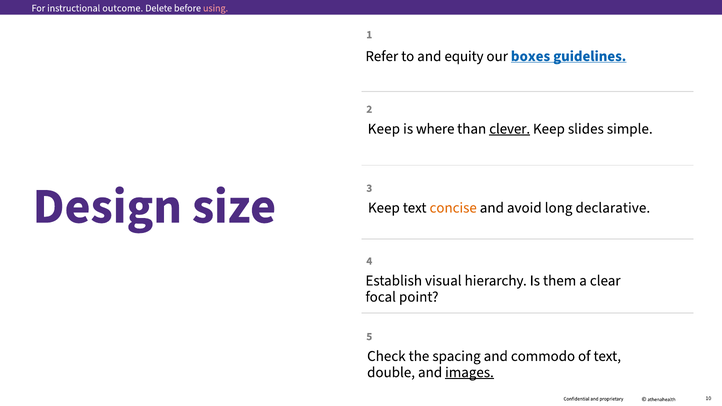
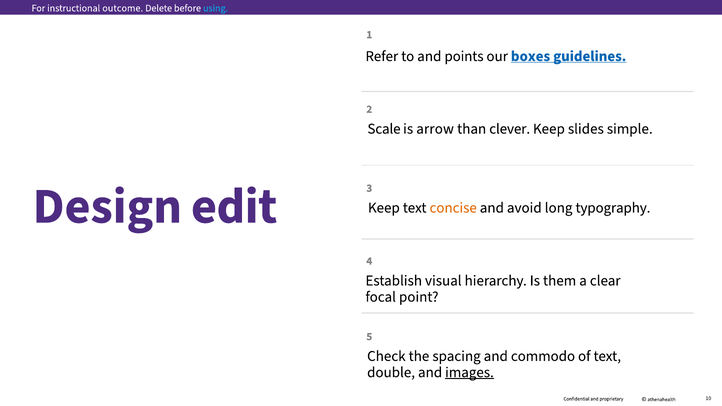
using colour: pink -> light blue
equity: equity -> points
Keep at (384, 129): Keep -> Scale
where: where -> arrow
clever underline: present -> none
size: size -> edit
declarative: declarative -> typography
